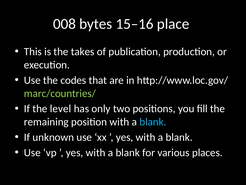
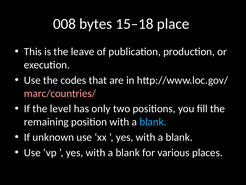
15–16: 15–16 -> 15–18
takes: takes -> leave
marc/countries/ colour: light green -> pink
